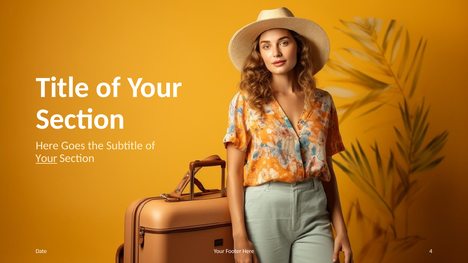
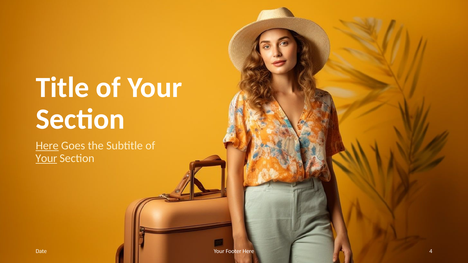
Here at (47, 146) underline: none -> present
